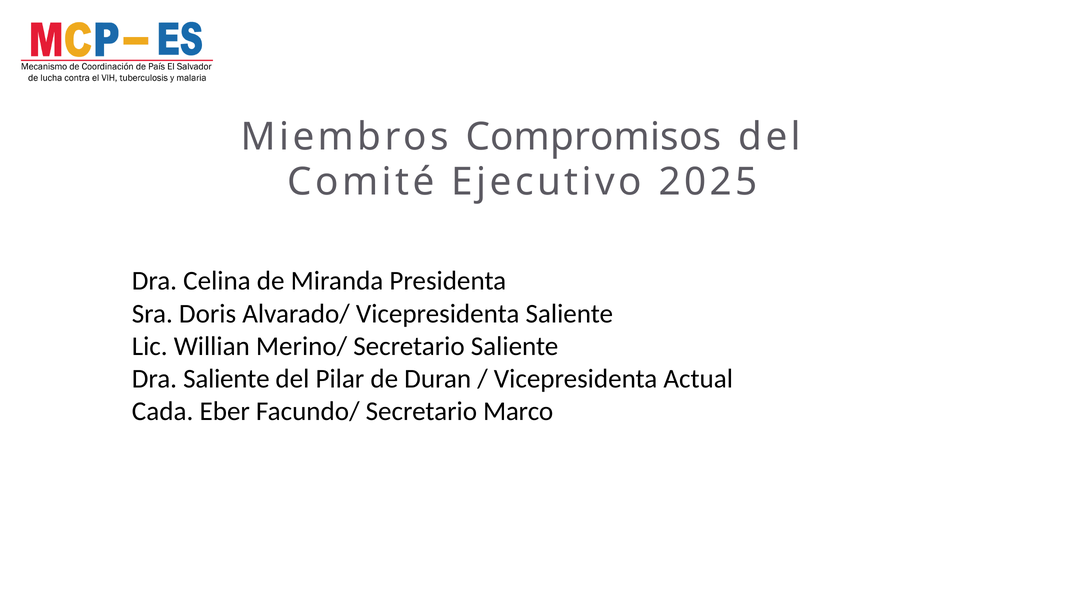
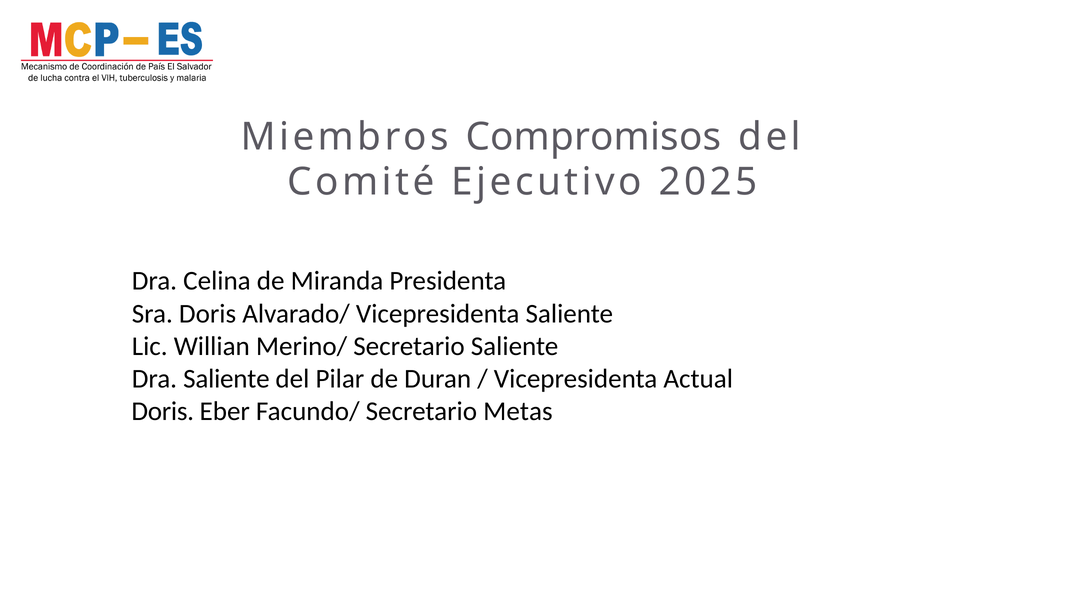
Cada at (163, 411): Cada -> Doris
Marco: Marco -> Metas
